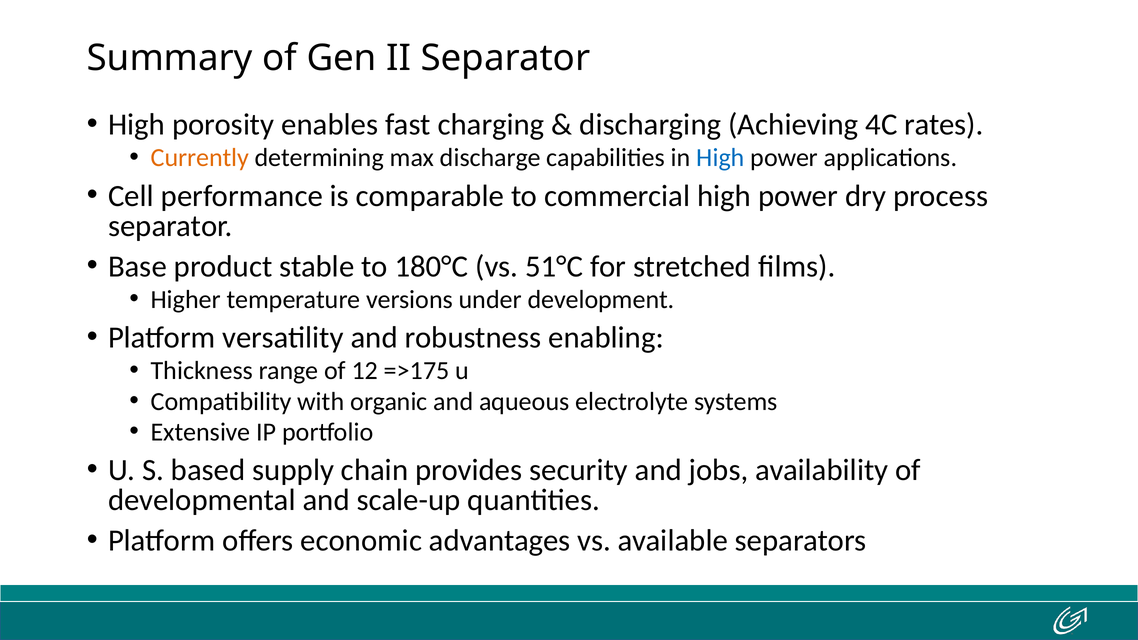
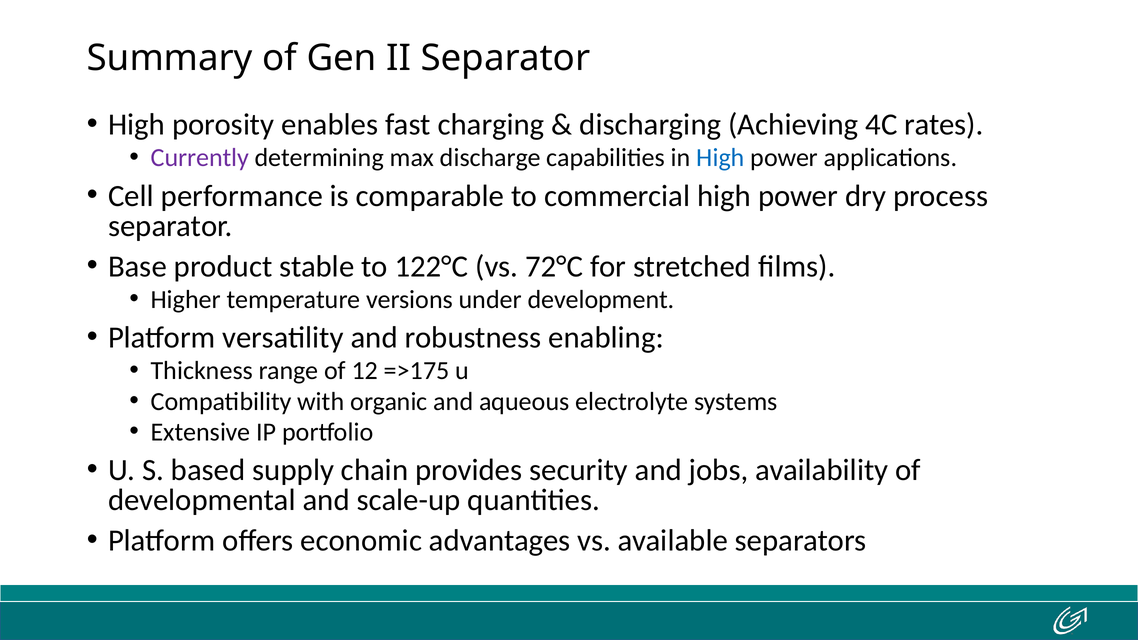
Currently colour: orange -> purple
180°C: 180°C -> 122°C
51°C: 51°C -> 72°C
